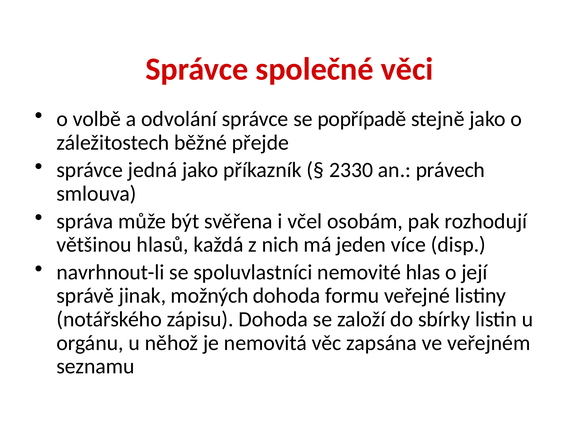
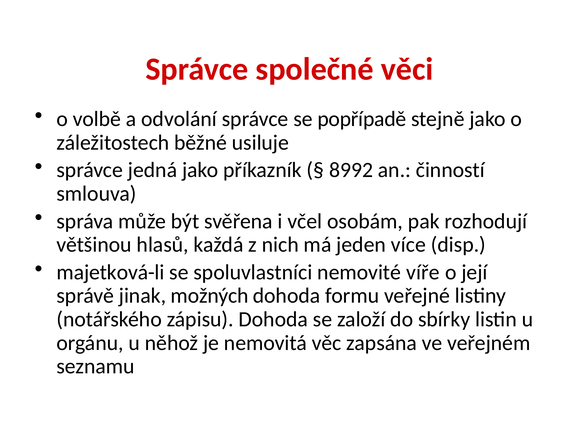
přejde: přejde -> usiluje
2330: 2330 -> 8992
právech: právech -> činností
navrhnout-li: navrhnout-li -> majetková-li
hlas: hlas -> víře
